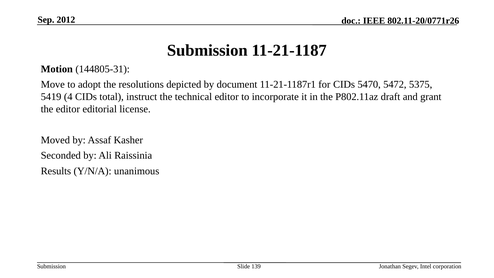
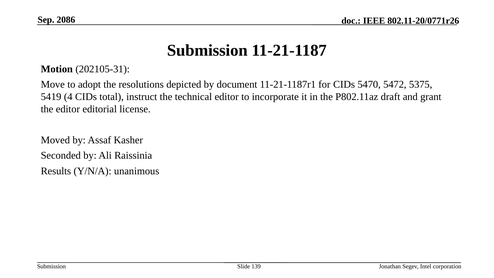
2012: 2012 -> 2086
144805-31: 144805-31 -> 202105-31
